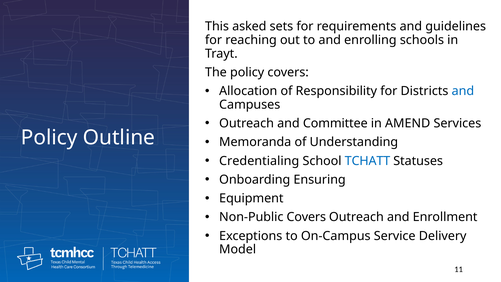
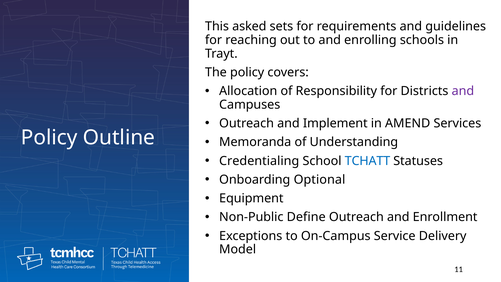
and at (463, 91) colour: blue -> purple
Committee: Committee -> Implement
Ensuring: Ensuring -> Optional
Non-Public Covers: Covers -> Define
